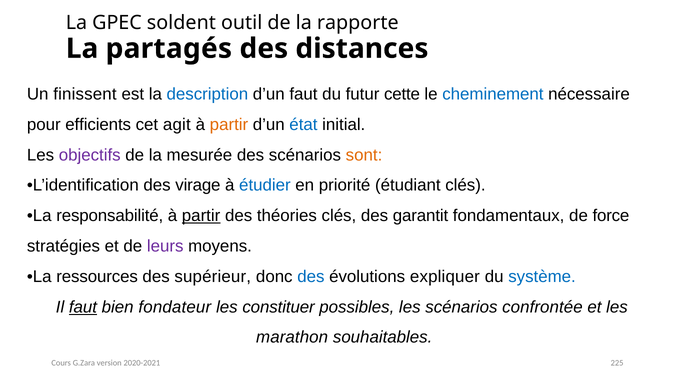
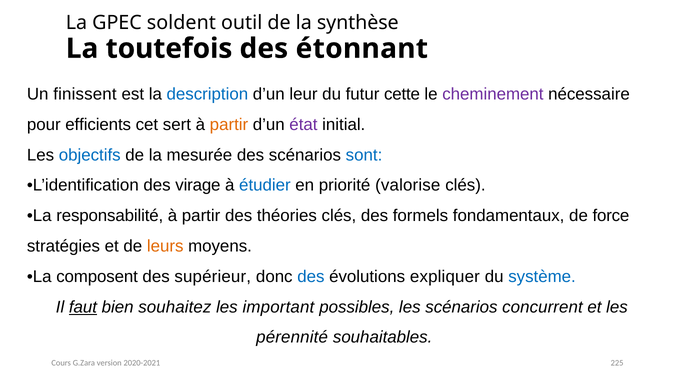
rapporte: rapporte -> synthèse
partagés: partagés -> toutefois
distances: distances -> étonnant
d’un faut: faut -> leur
cheminement colour: blue -> purple
agit: agit -> sert
état colour: blue -> purple
objectifs colour: purple -> blue
sont colour: orange -> blue
étudiant: étudiant -> valorise
partir at (201, 216) underline: present -> none
garantit: garantit -> formels
leurs colour: purple -> orange
ressources: ressources -> composent
fondateur: fondateur -> souhaitez
constituer: constituer -> important
confrontée: confrontée -> concurrent
marathon: marathon -> pérennité
